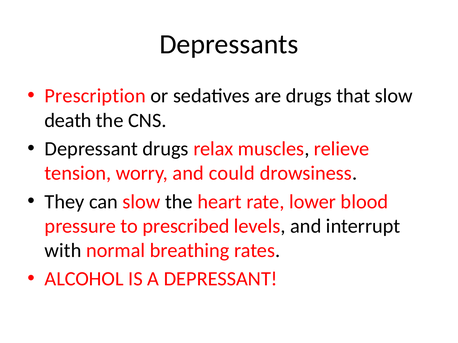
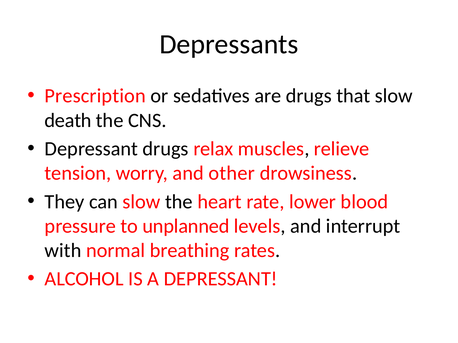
could: could -> other
prescribed: prescribed -> unplanned
